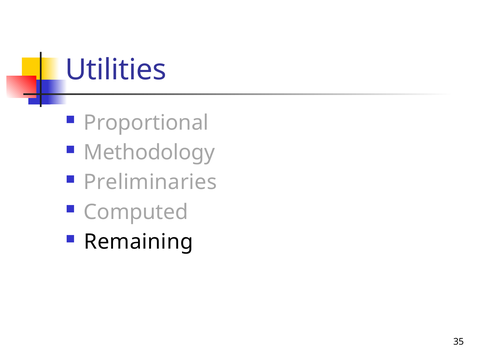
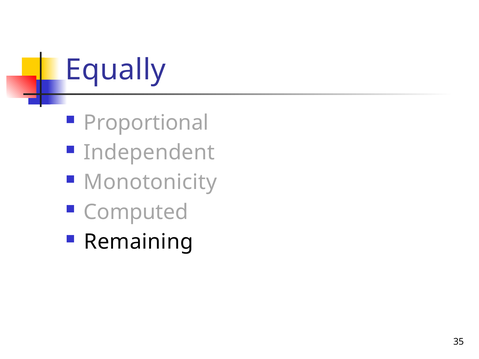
Utilities: Utilities -> Equally
Methodology: Methodology -> Independent
Preliminaries: Preliminaries -> Monotonicity
